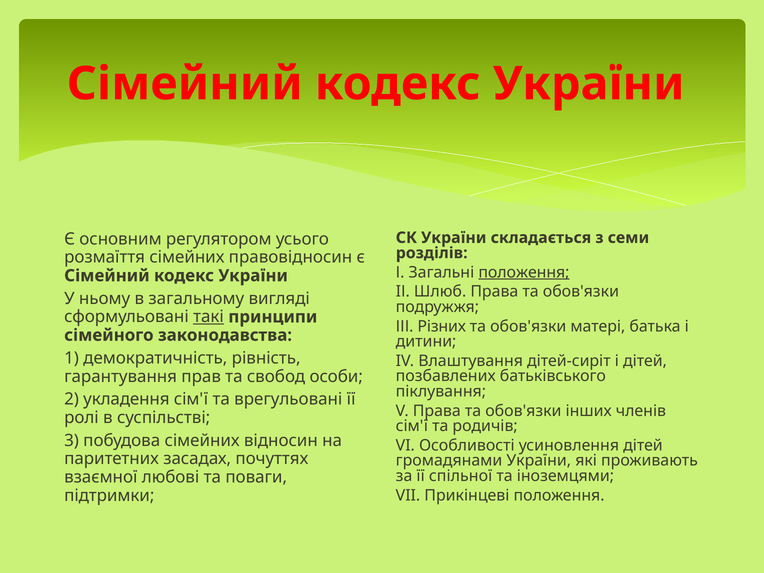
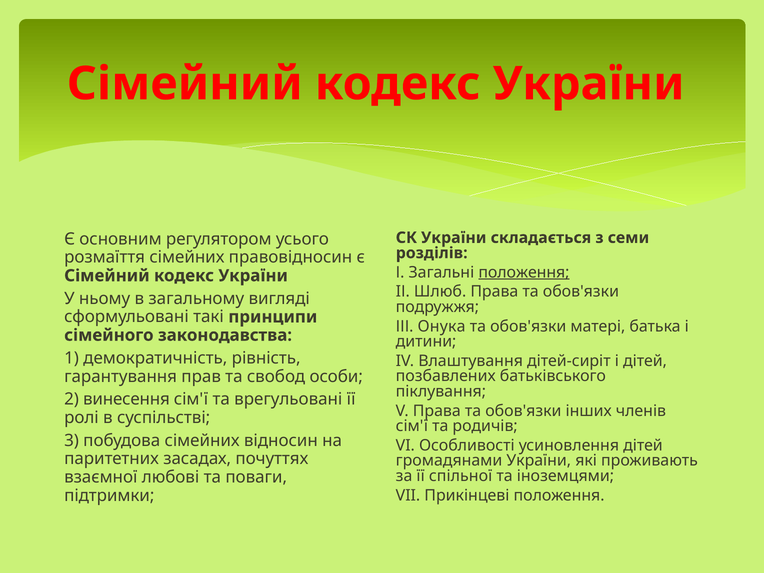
такі underline: present -> none
Різних: Різних -> Онука
укладення: укладення -> винесення
